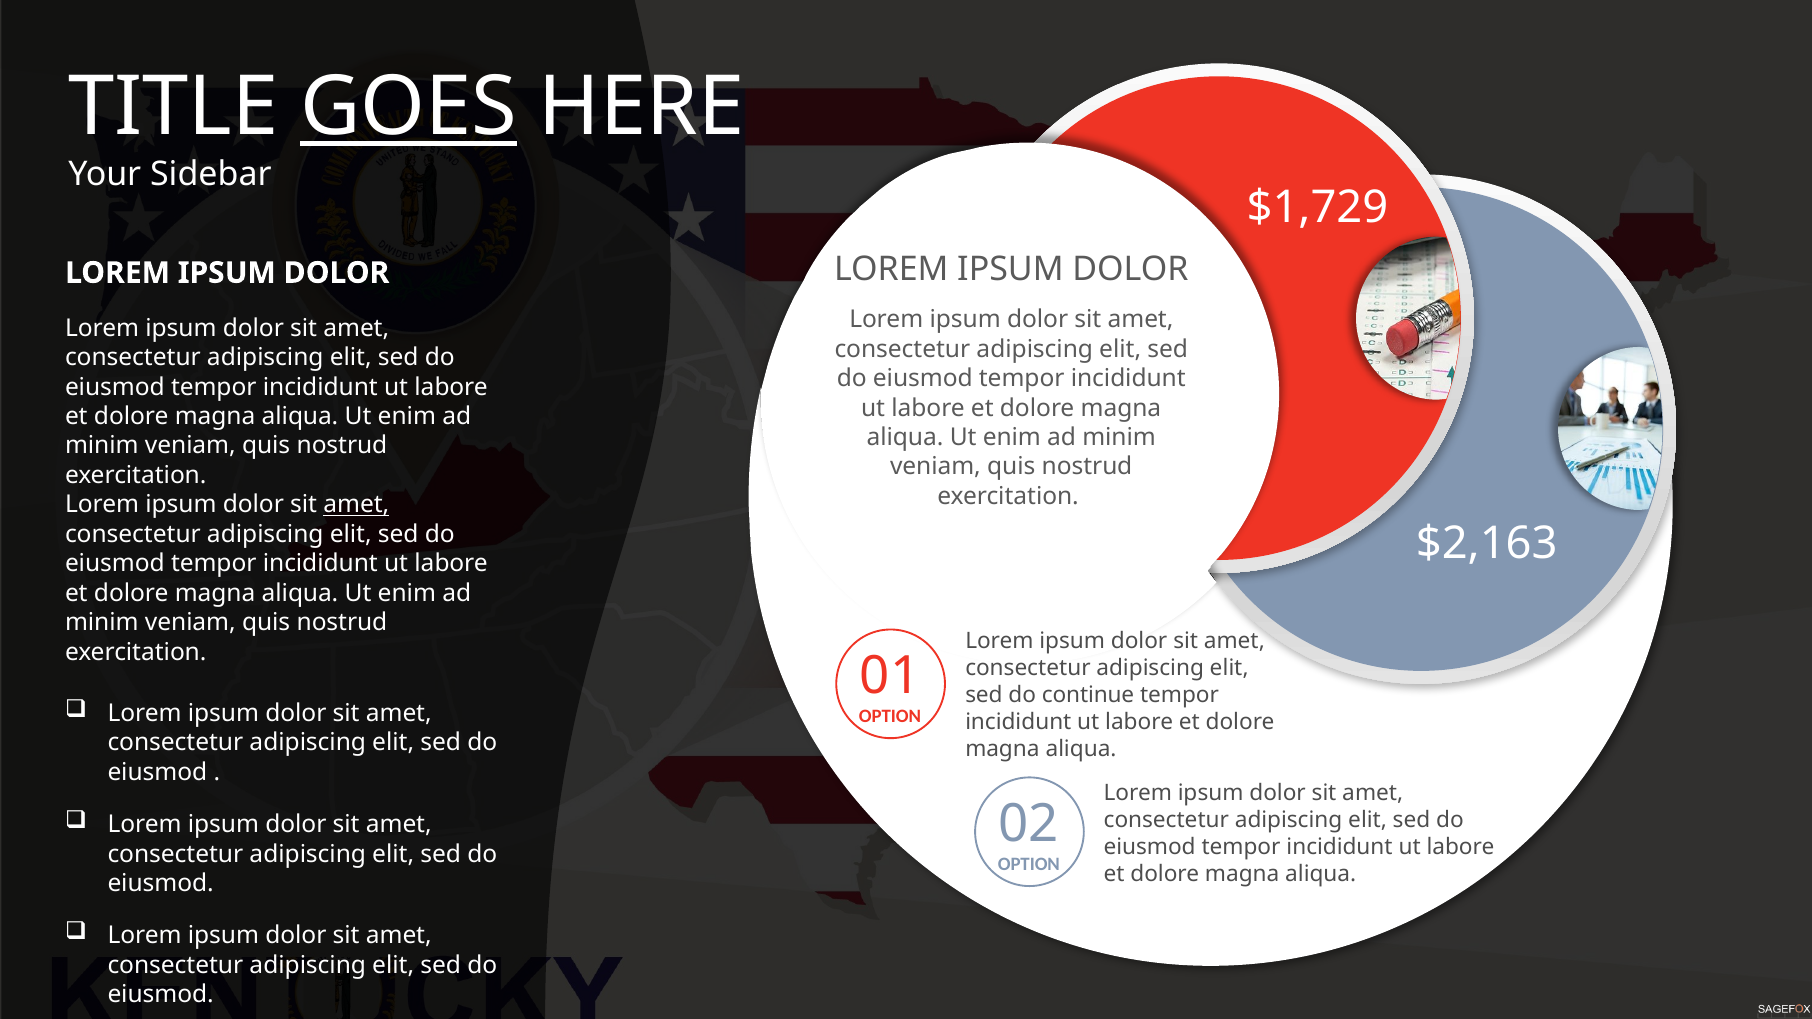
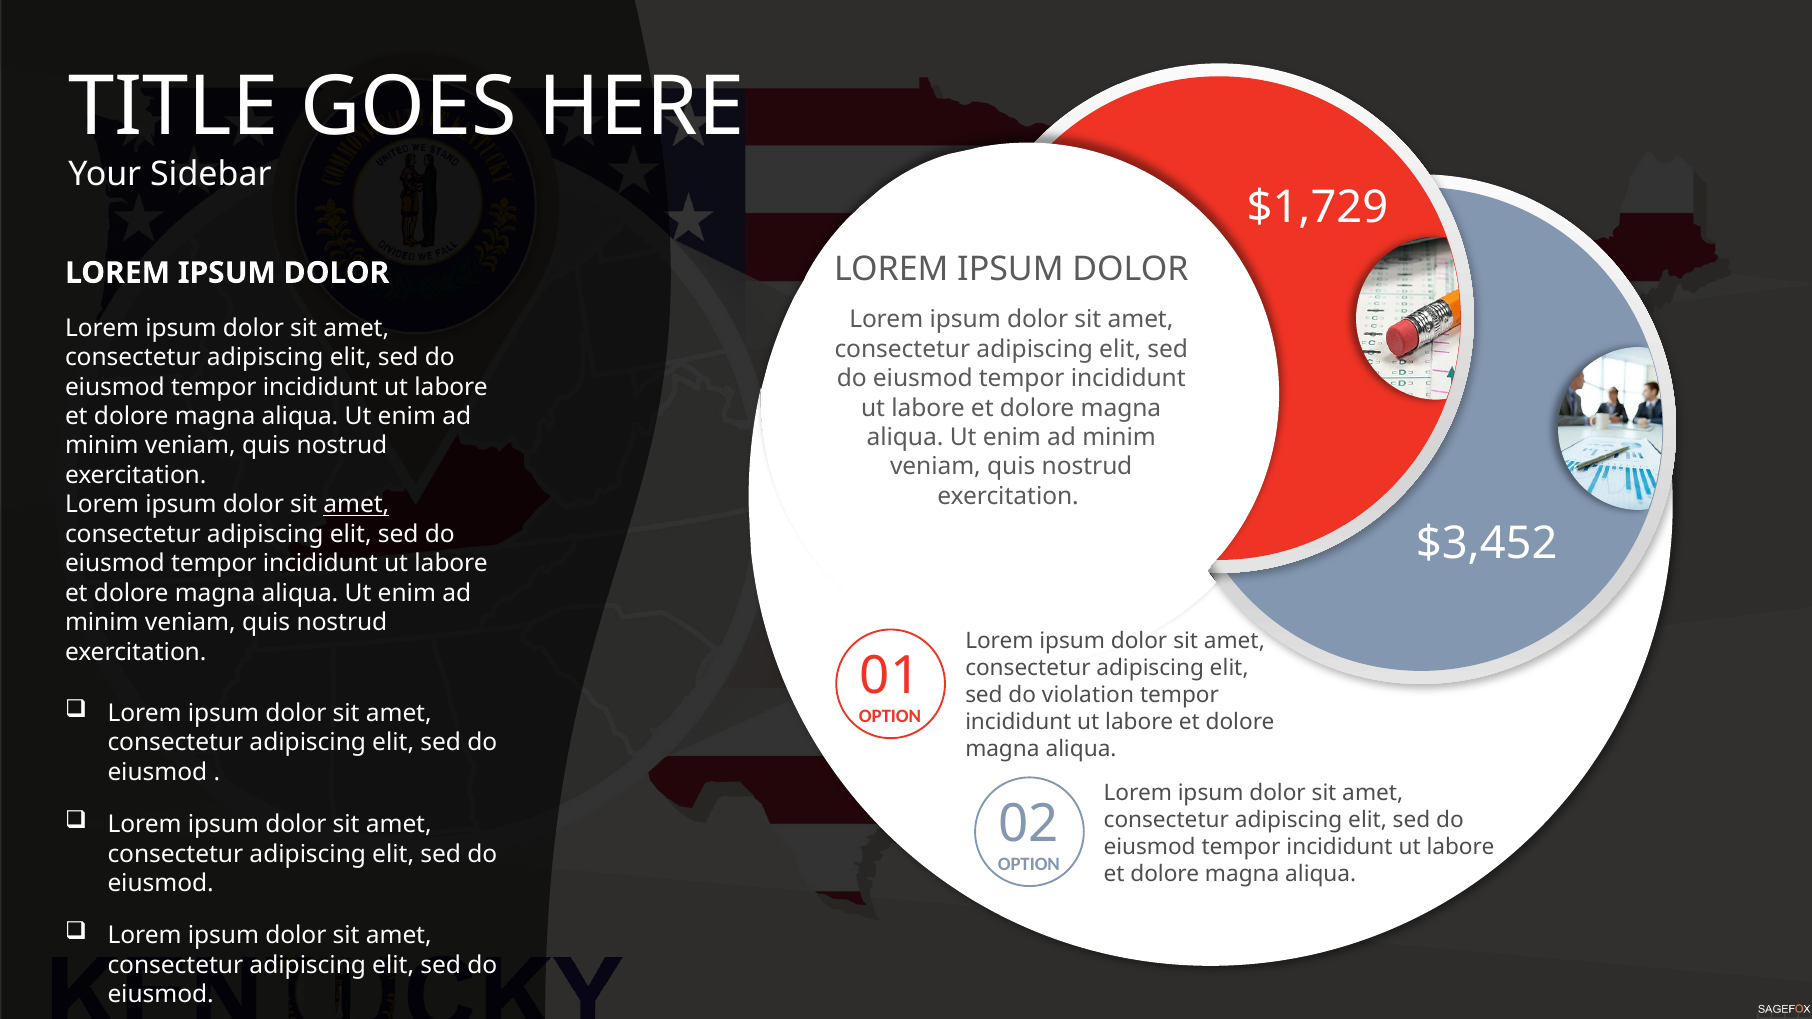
GOES underline: present -> none
$2,163: $2,163 -> $3,452
continue: continue -> violation
